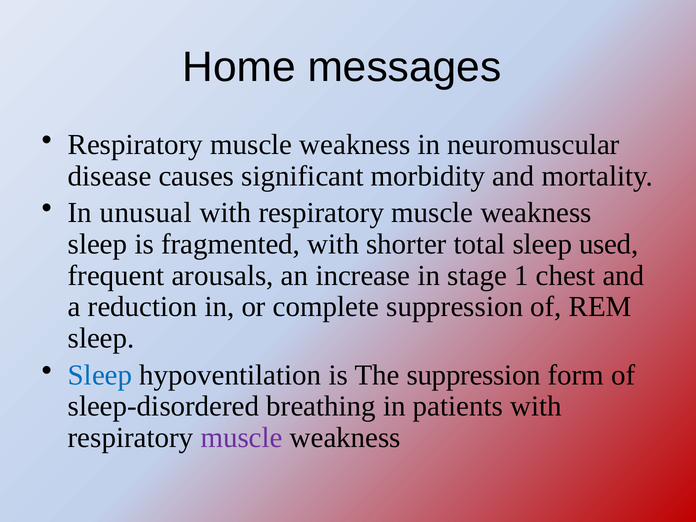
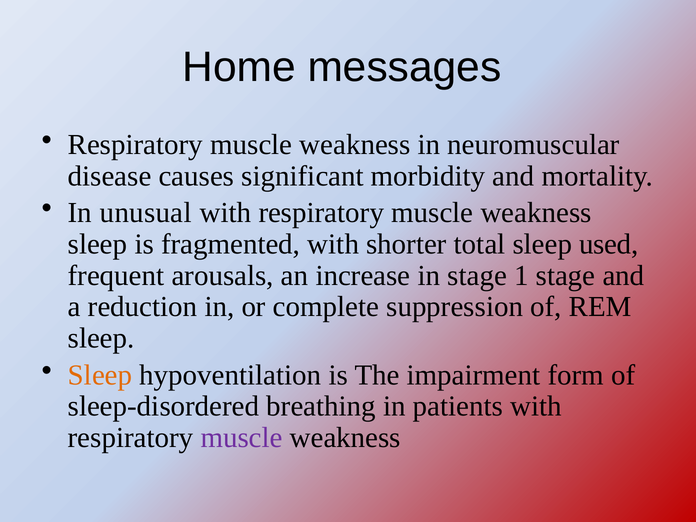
1 chest: chest -> stage
Sleep at (100, 375) colour: blue -> orange
The suppression: suppression -> impairment
